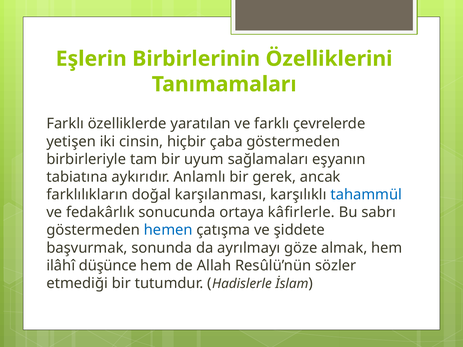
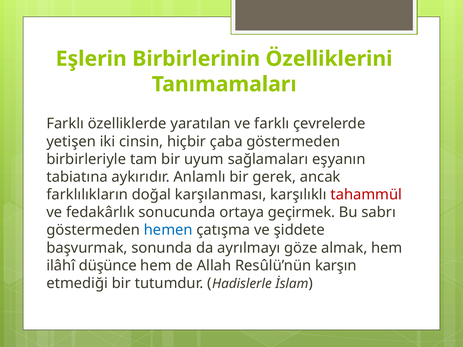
tahammül colour: blue -> red
kâfirlerle: kâfirlerle -> geçirmek
sözler: sözler -> karşın
